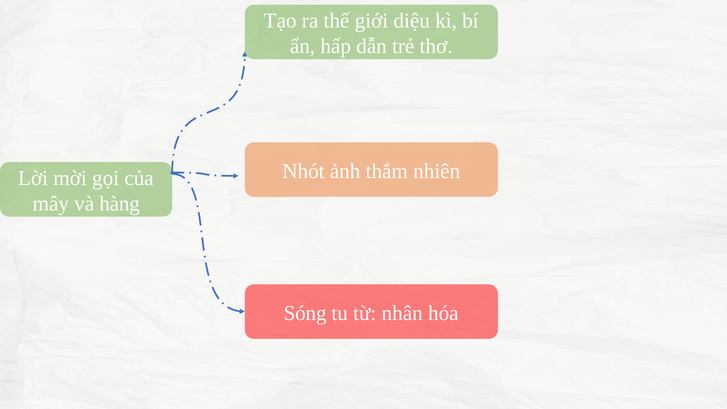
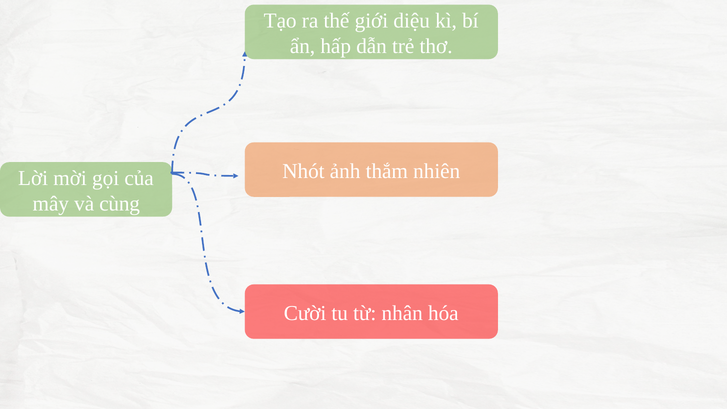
hàng: hàng -> cùng
Sóng: Sóng -> Cười
